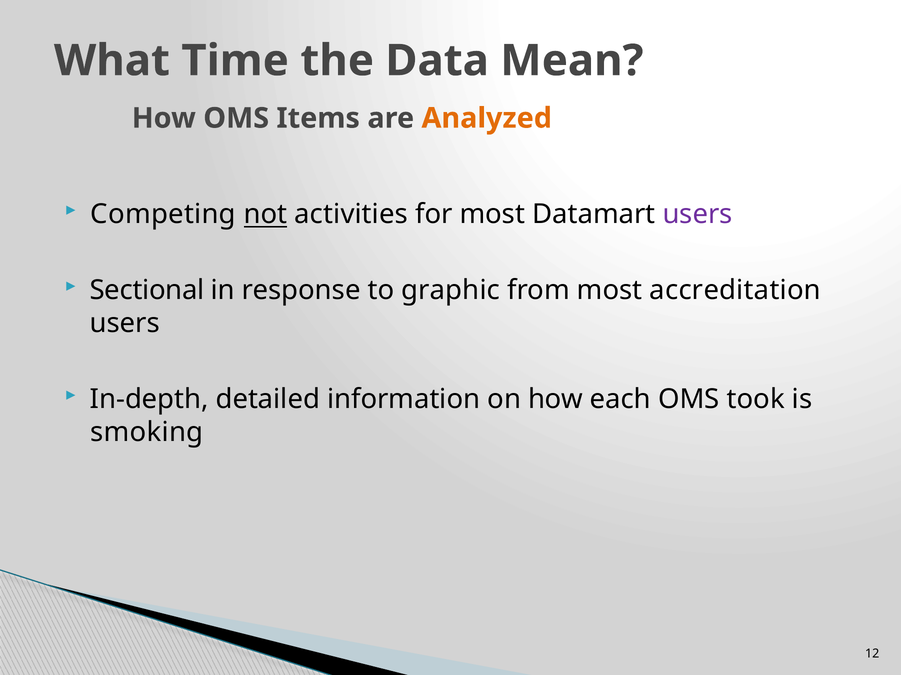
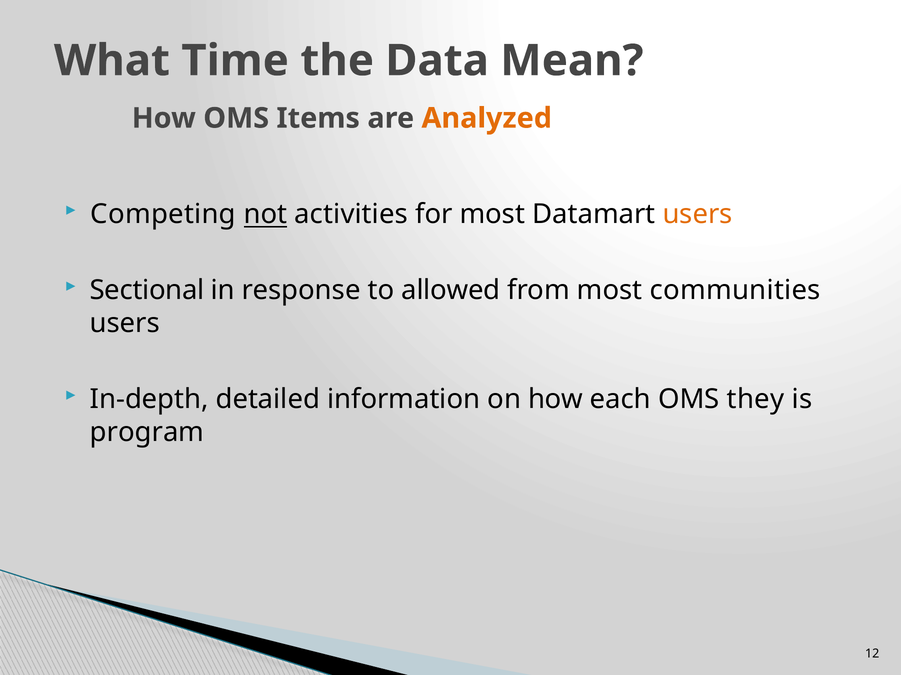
users at (698, 214) colour: purple -> orange
graphic: graphic -> allowed
accreditation: accreditation -> communities
took: took -> they
smoking: smoking -> program
